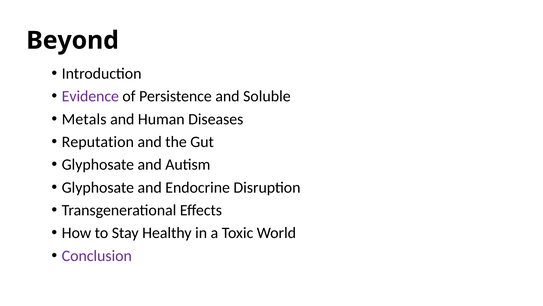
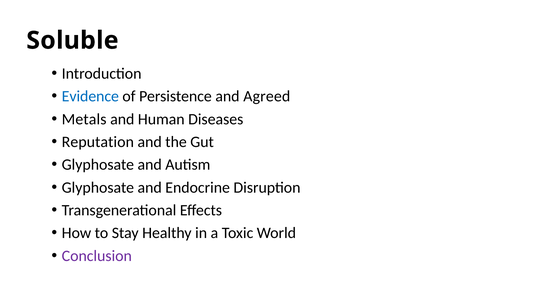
Beyond: Beyond -> Soluble
Evidence colour: purple -> blue
Soluble: Soluble -> Agreed
